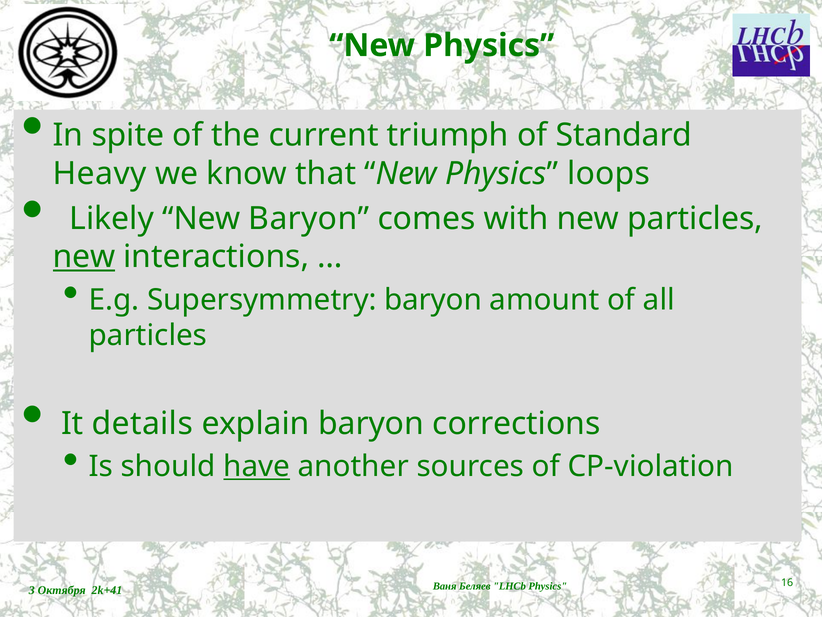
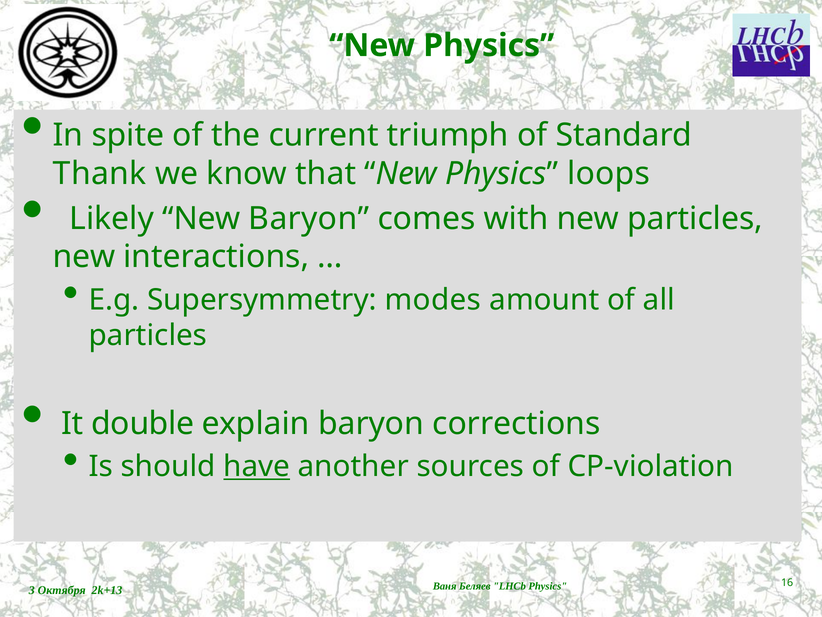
Heavy: Heavy -> Thank
new at (84, 257) underline: present -> none
Supersymmetry baryon: baryon -> modes
details: details -> double
2k+41: 2k+41 -> 2k+13
